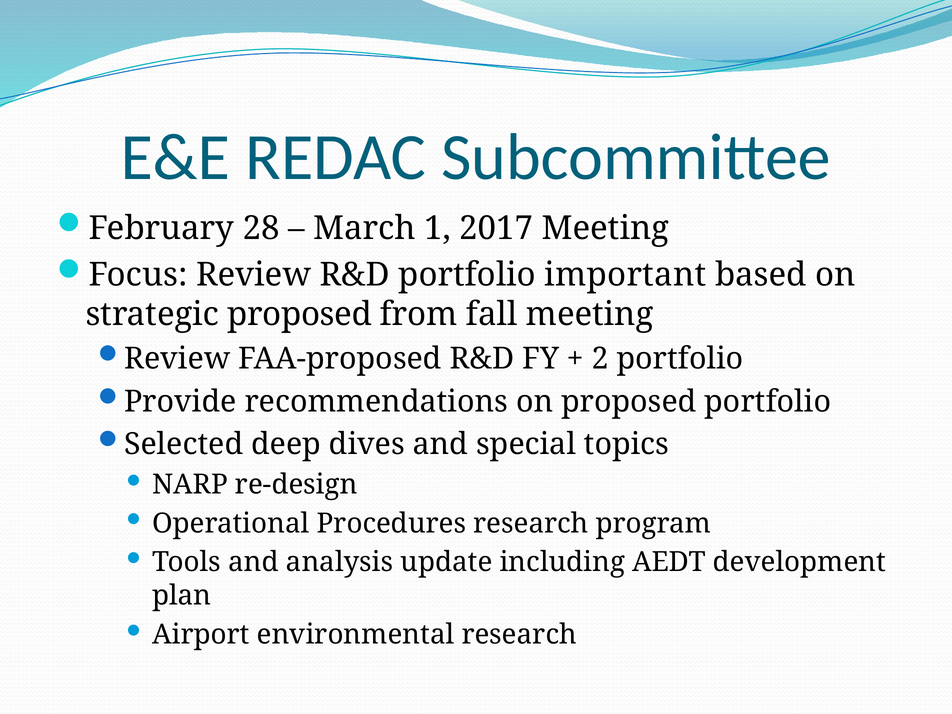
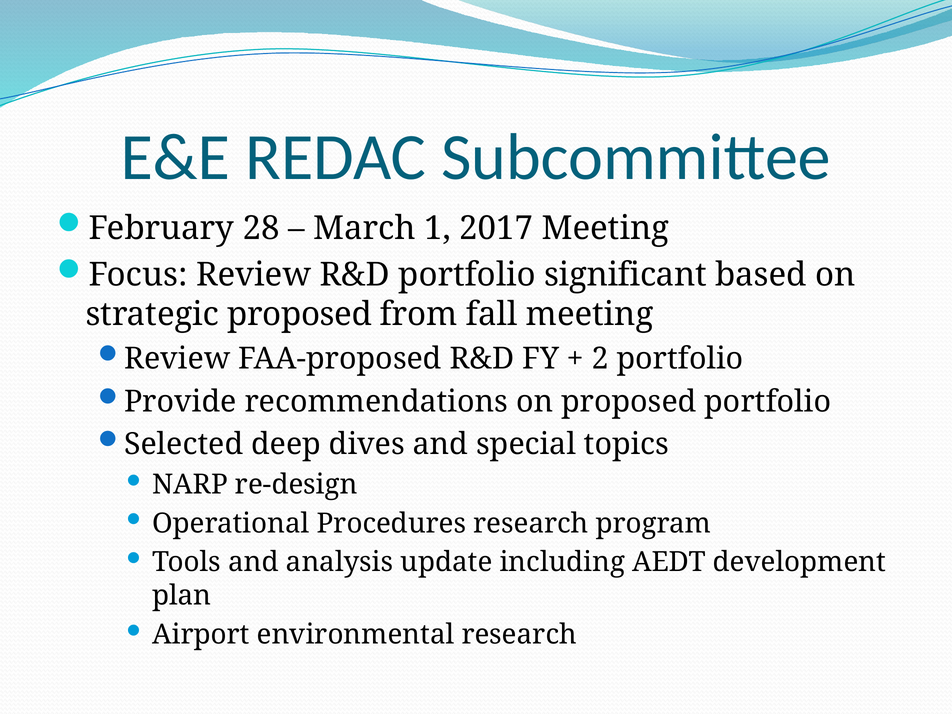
important: important -> significant
